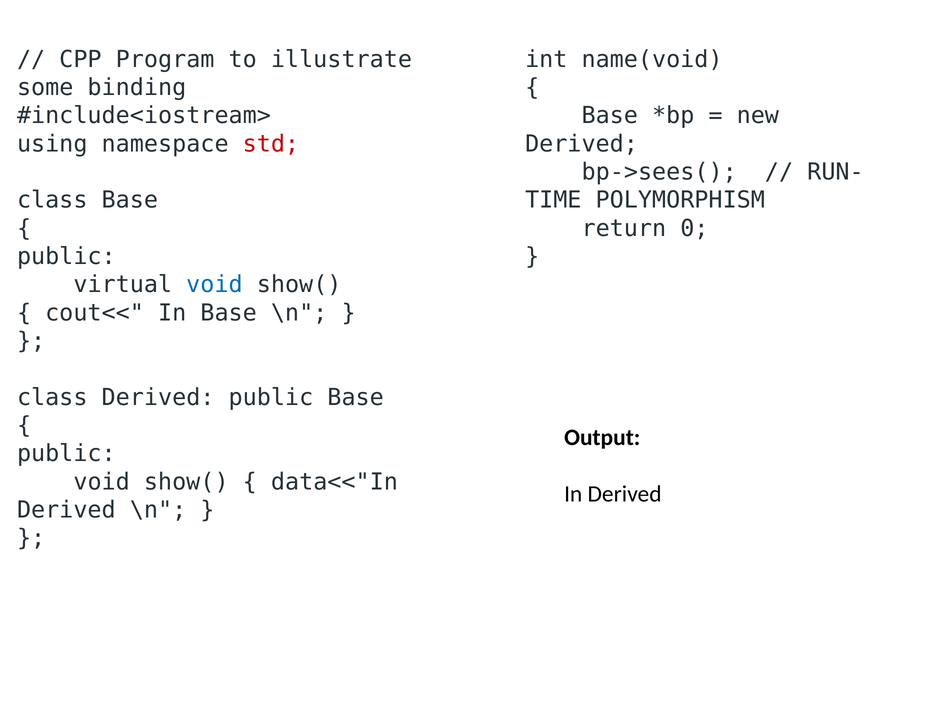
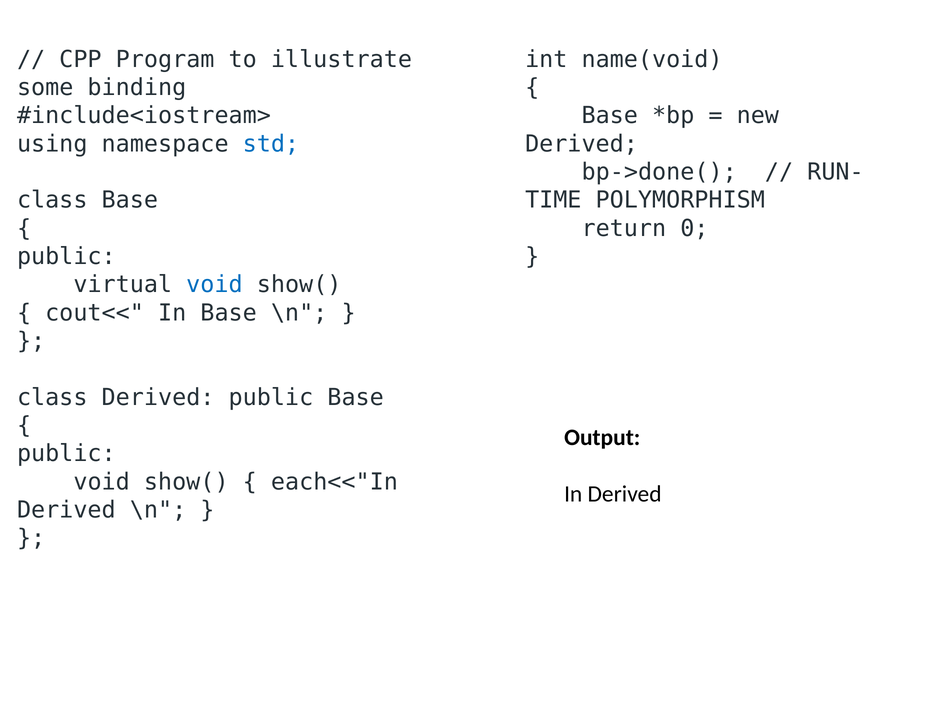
std colour: red -> blue
bp->sees(: bp->sees( -> bp->done(
data<<"In: data<<"In -> each<<"In
